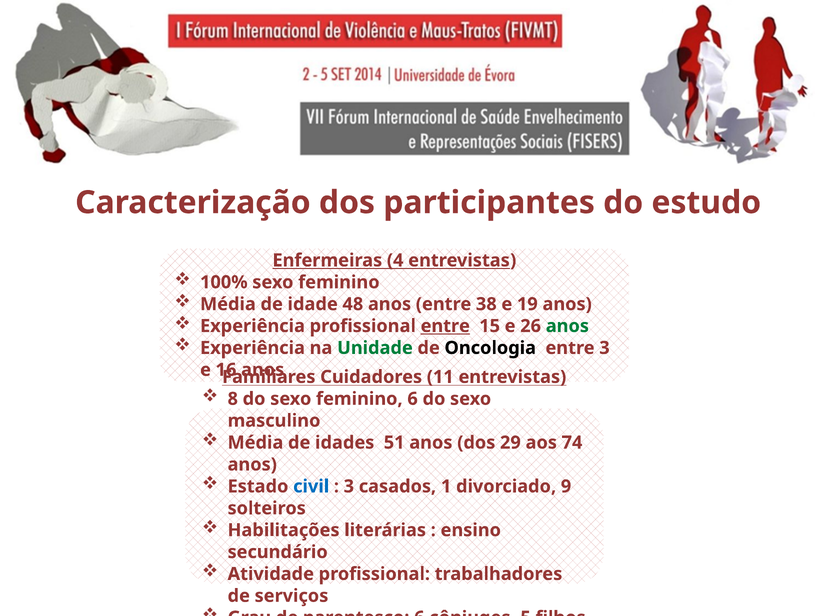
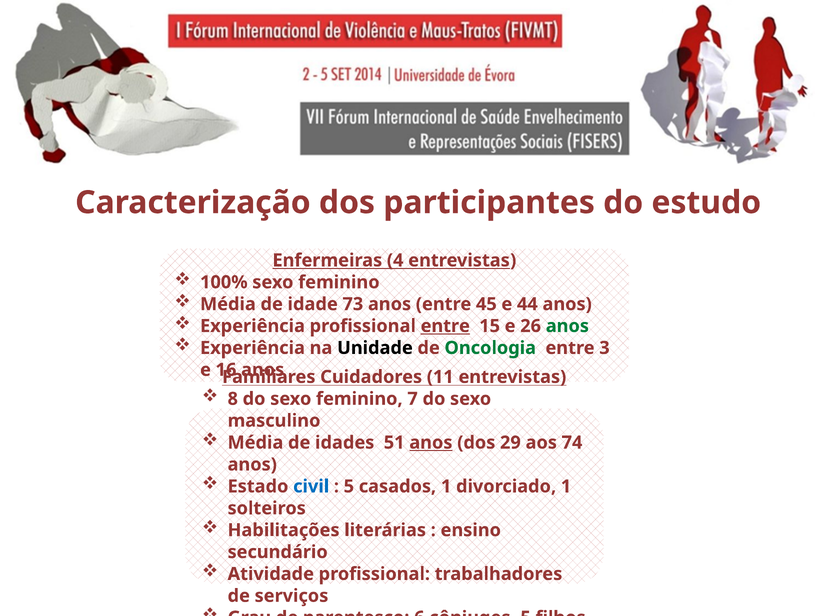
48: 48 -> 73
38: 38 -> 45
19: 19 -> 44
Unidade colour: green -> black
Oncologia colour: black -> green
feminino 6: 6 -> 7
anos at (431, 442) underline: none -> present
3 at (349, 486): 3 -> 5
divorciado 9: 9 -> 1
